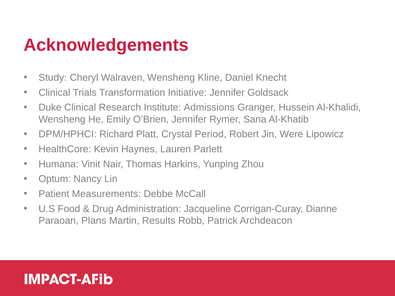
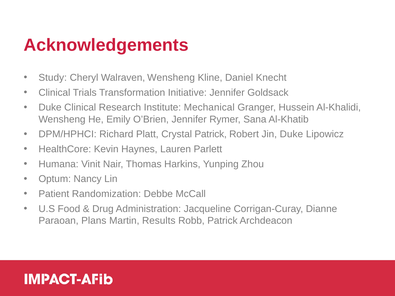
Admissions: Admissions -> Mechanical
Crystal Period: Period -> Patrick
Jin Were: Were -> Duke
Measurements: Measurements -> Randomization
